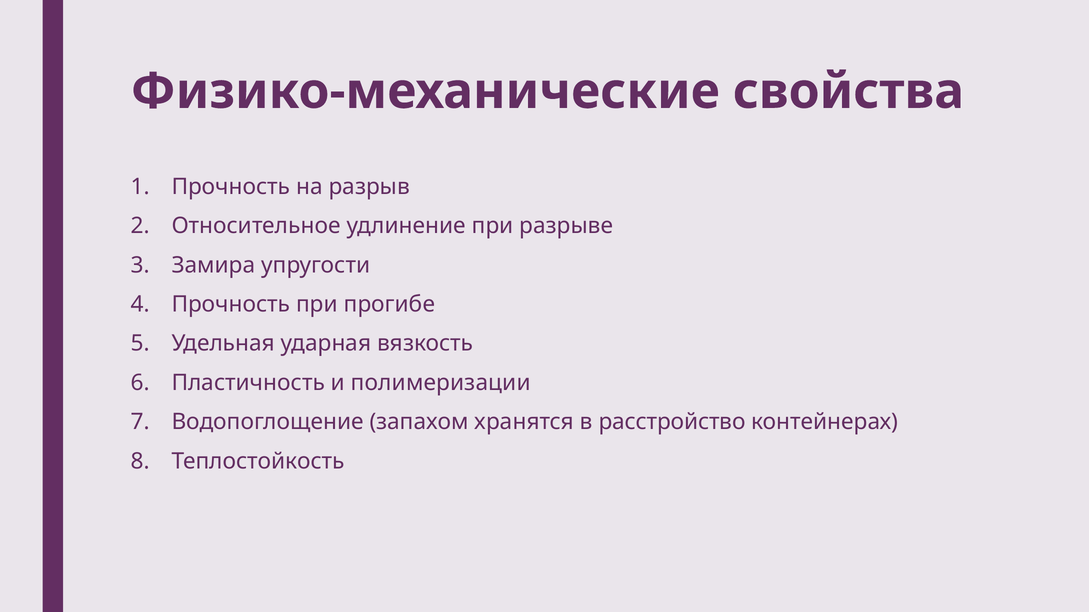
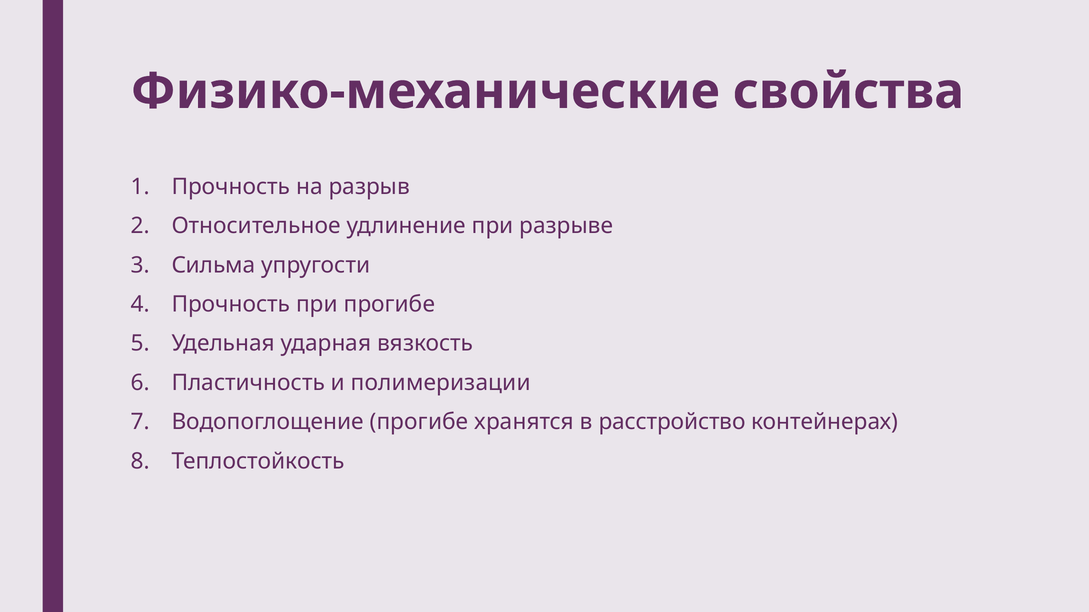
Замира: Замира -> Сильма
Водопоглощение запахом: запахом -> прогибе
